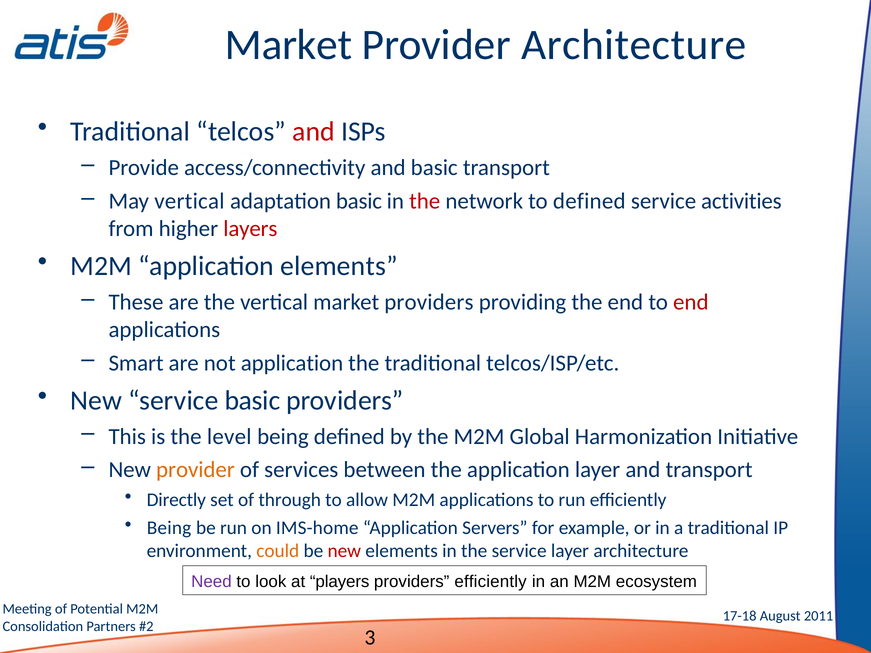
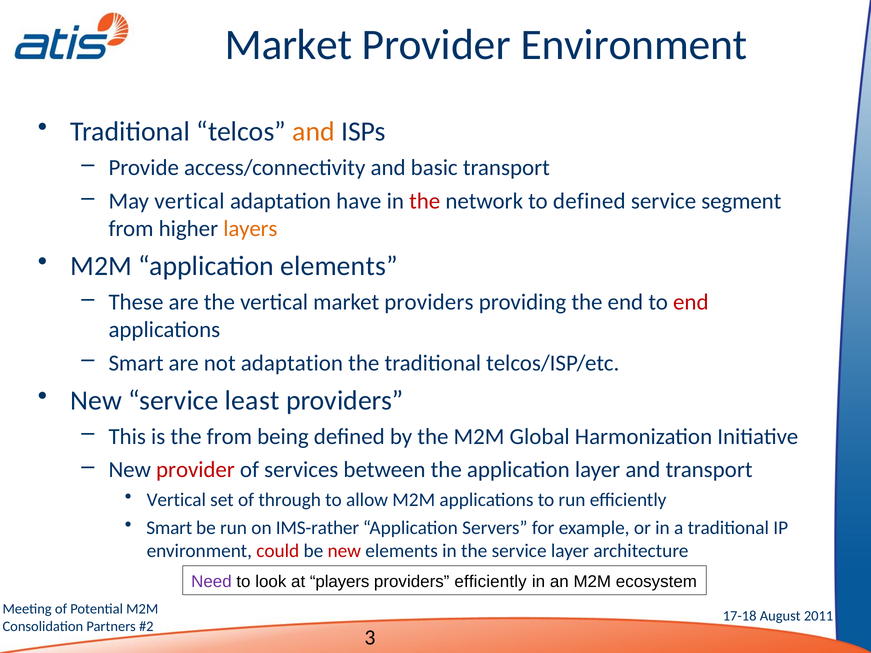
Provider Architecture: Architecture -> Environment
and at (314, 132) colour: red -> orange
adaptation basic: basic -> have
activities: activities -> segment
layers colour: red -> orange
not application: application -> adaptation
service basic: basic -> least
the level: level -> from
provider at (195, 470) colour: orange -> red
Directly at (176, 500): Directly -> Vertical
Being at (169, 528): Being -> Smart
IMS-home: IMS-home -> IMS-rather
could colour: orange -> red
